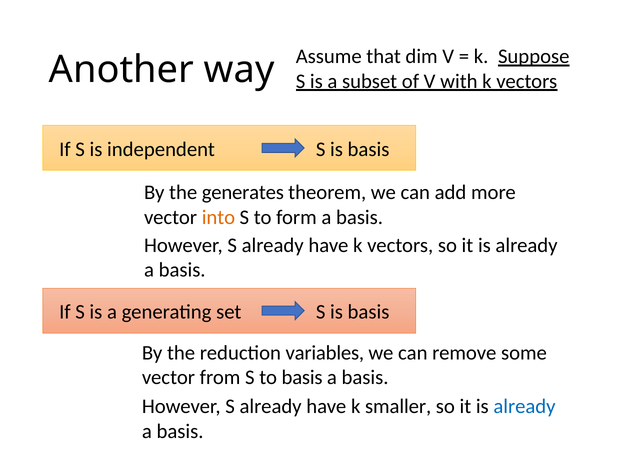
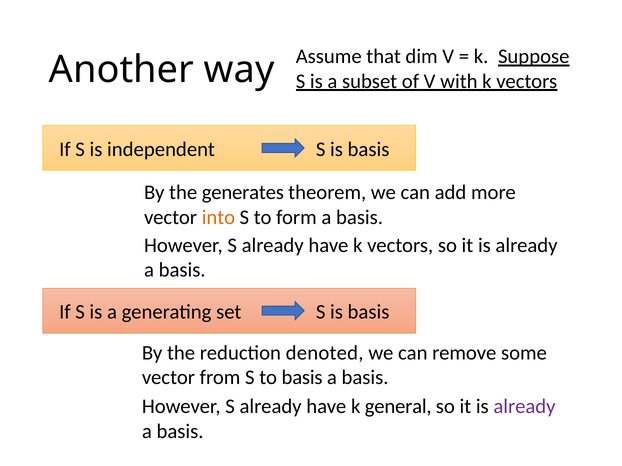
variables: variables -> denoted
smaller: smaller -> general
already at (524, 407) colour: blue -> purple
